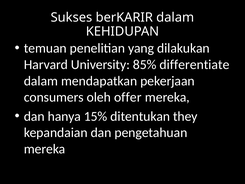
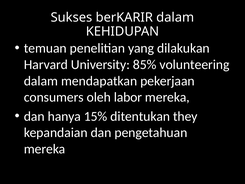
differentiate: differentiate -> volunteering
offer: offer -> labor
